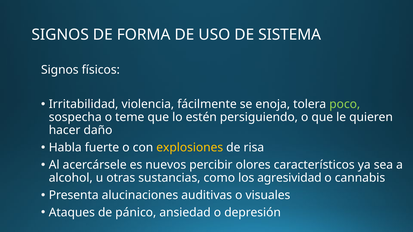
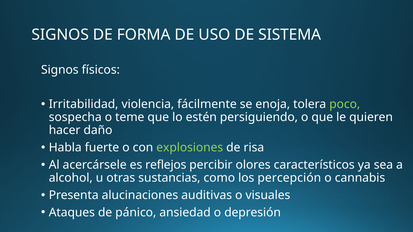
explosiones colour: yellow -> light green
nuevos: nuevos -> reflejos
agresividad: agresividad -> percepción
